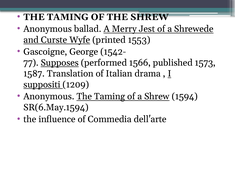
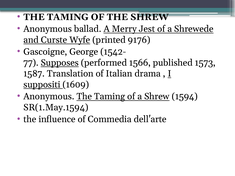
1553: 1553 -> 9176
1209: 1209 -> 1609
SR(6.May.1594: SR(6.May.1594 -> SR(1.May.1594
